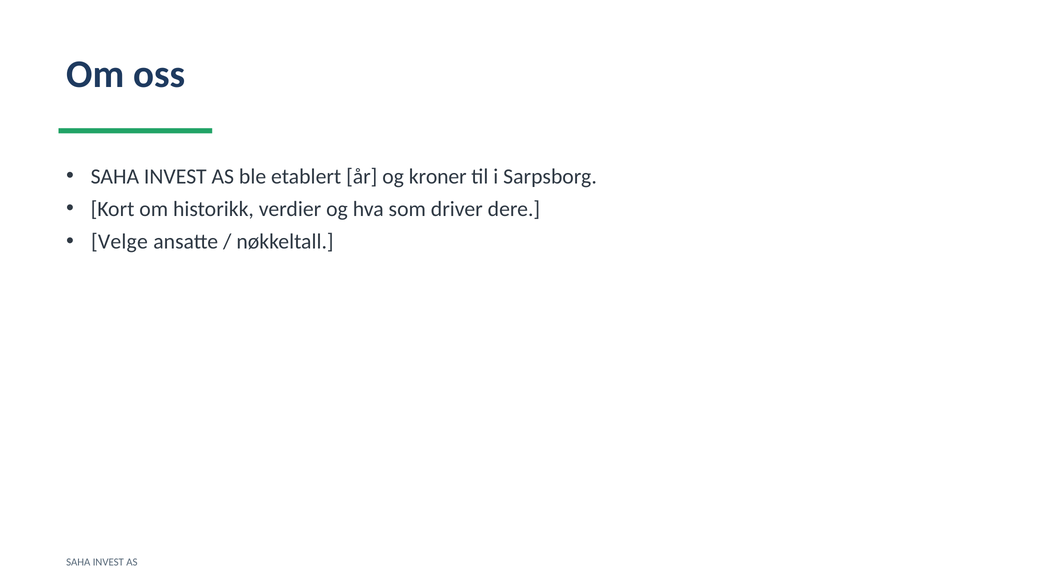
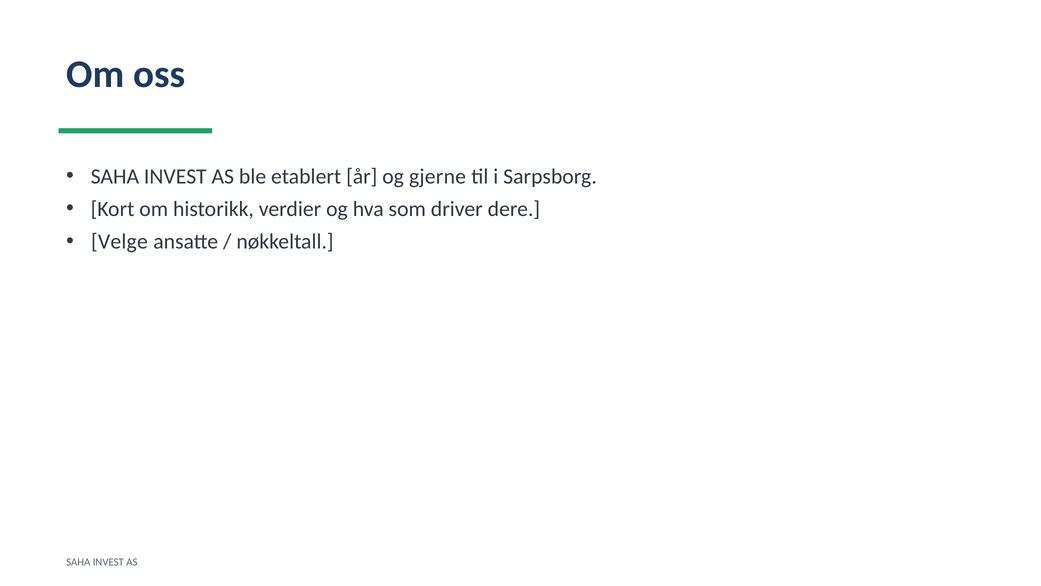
kroner: kroner -> gjerne
